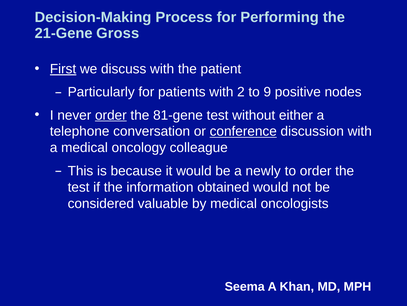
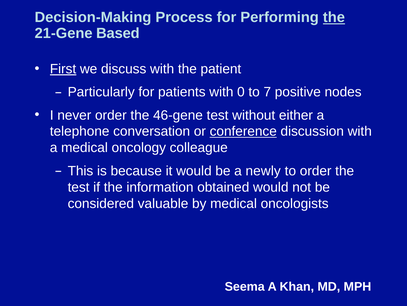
the at (334, 17) underline: none -> present
Gross: Gross -> Based
2: 2 -> 0
9: 9 -> 7
order at (111, 115) underline: present -> none
81-gene: 81-gene -> 46-gene
